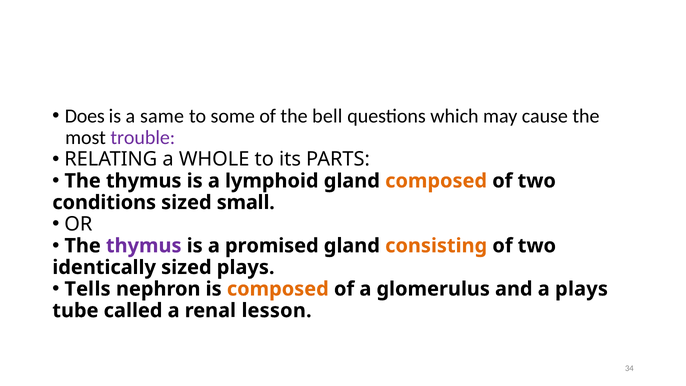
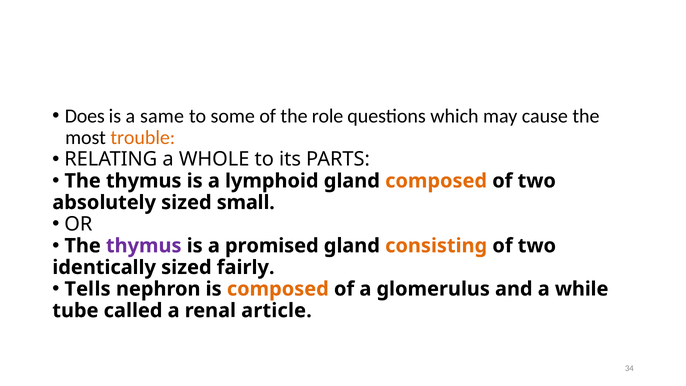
bell: bell -> role
trouble colour: purple -> orange
conditions: conditions -> absolutely
sized plays: plays -> fairly
a plays: plays -> while
lesson: lesson -> article
